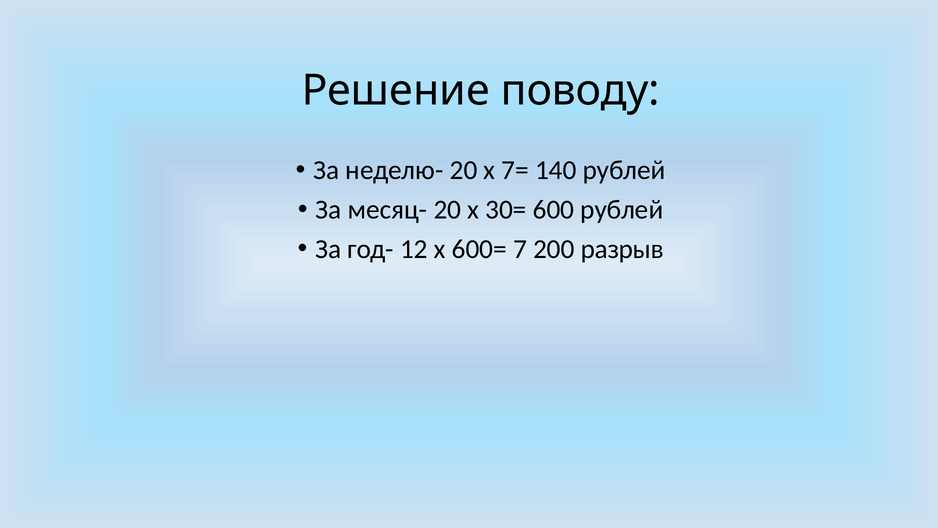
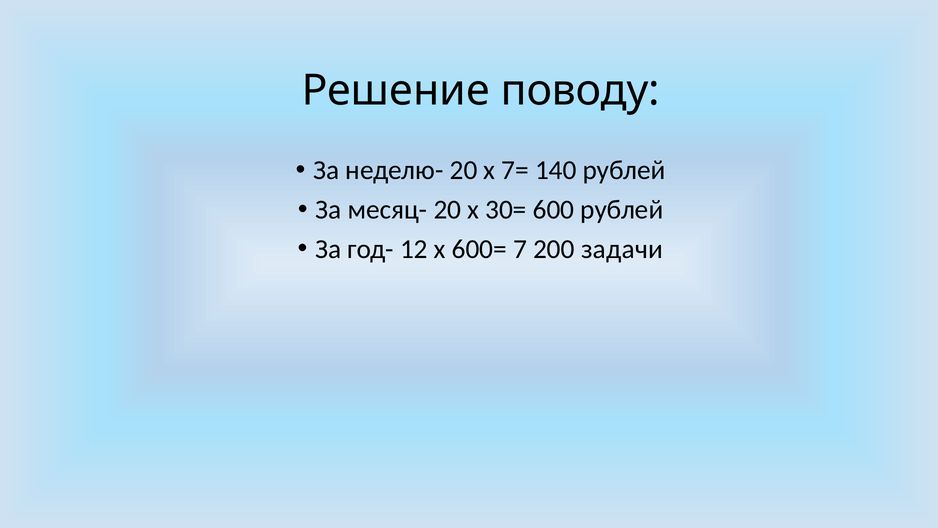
разрыв: разрыв -> задачи
